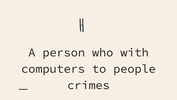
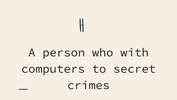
people: people -> secret
